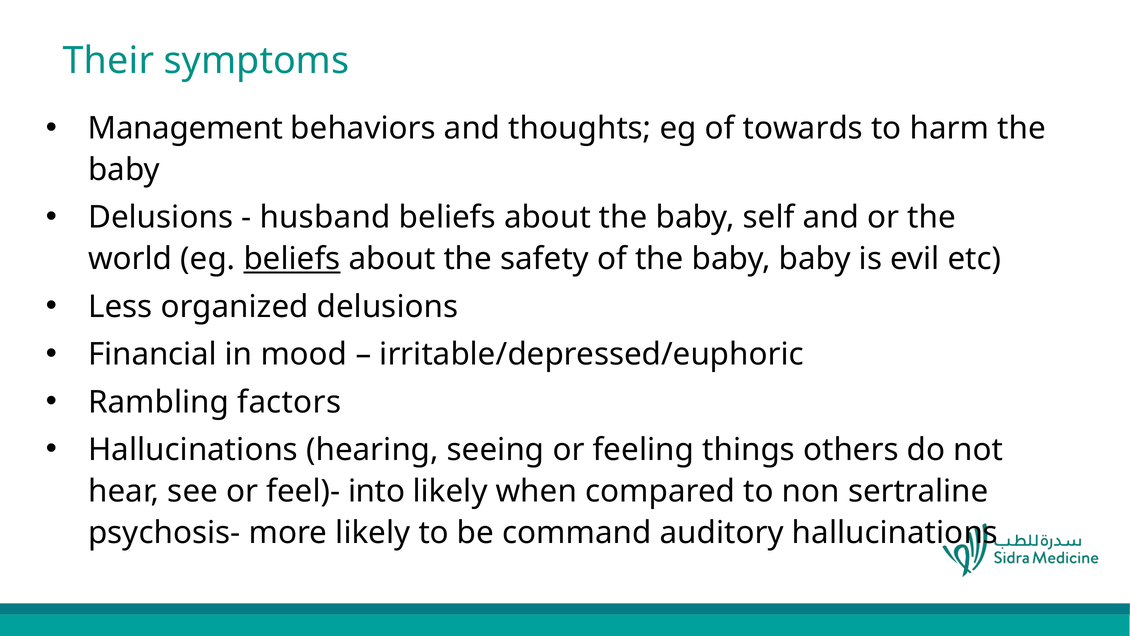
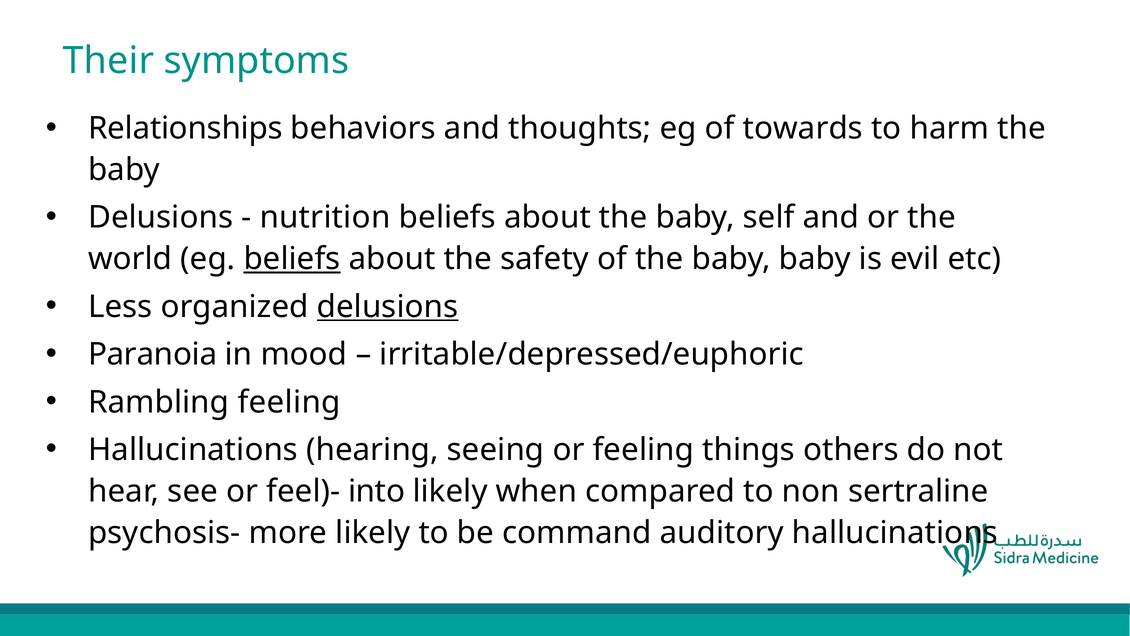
Management: Management -> Relationships
husband: husband -> nutrition
delusions at (388, 307) underline: none -> present
Financial: Financial -> Paranoia
Rambling factors: factors -> feeling
